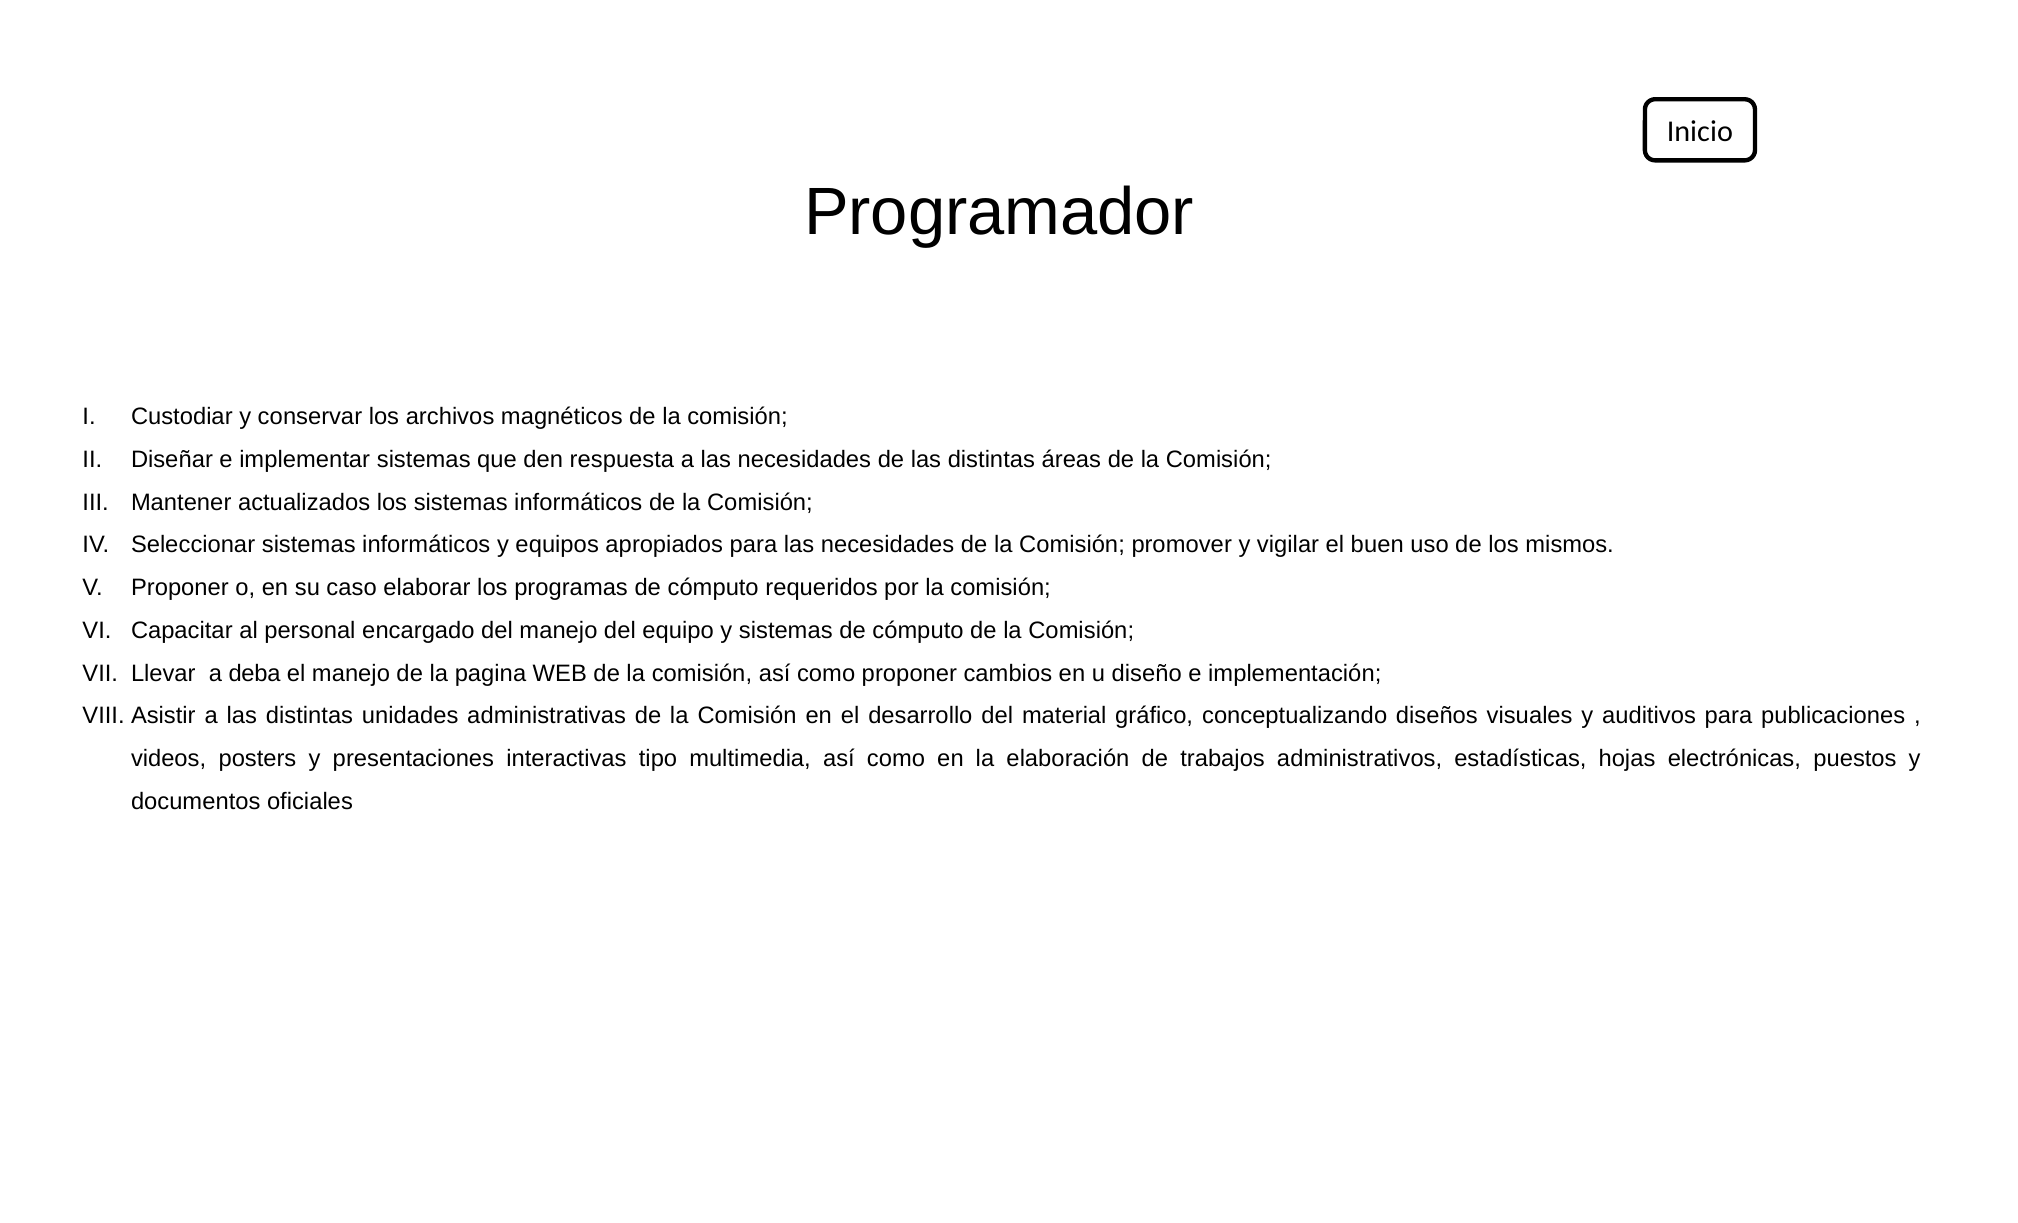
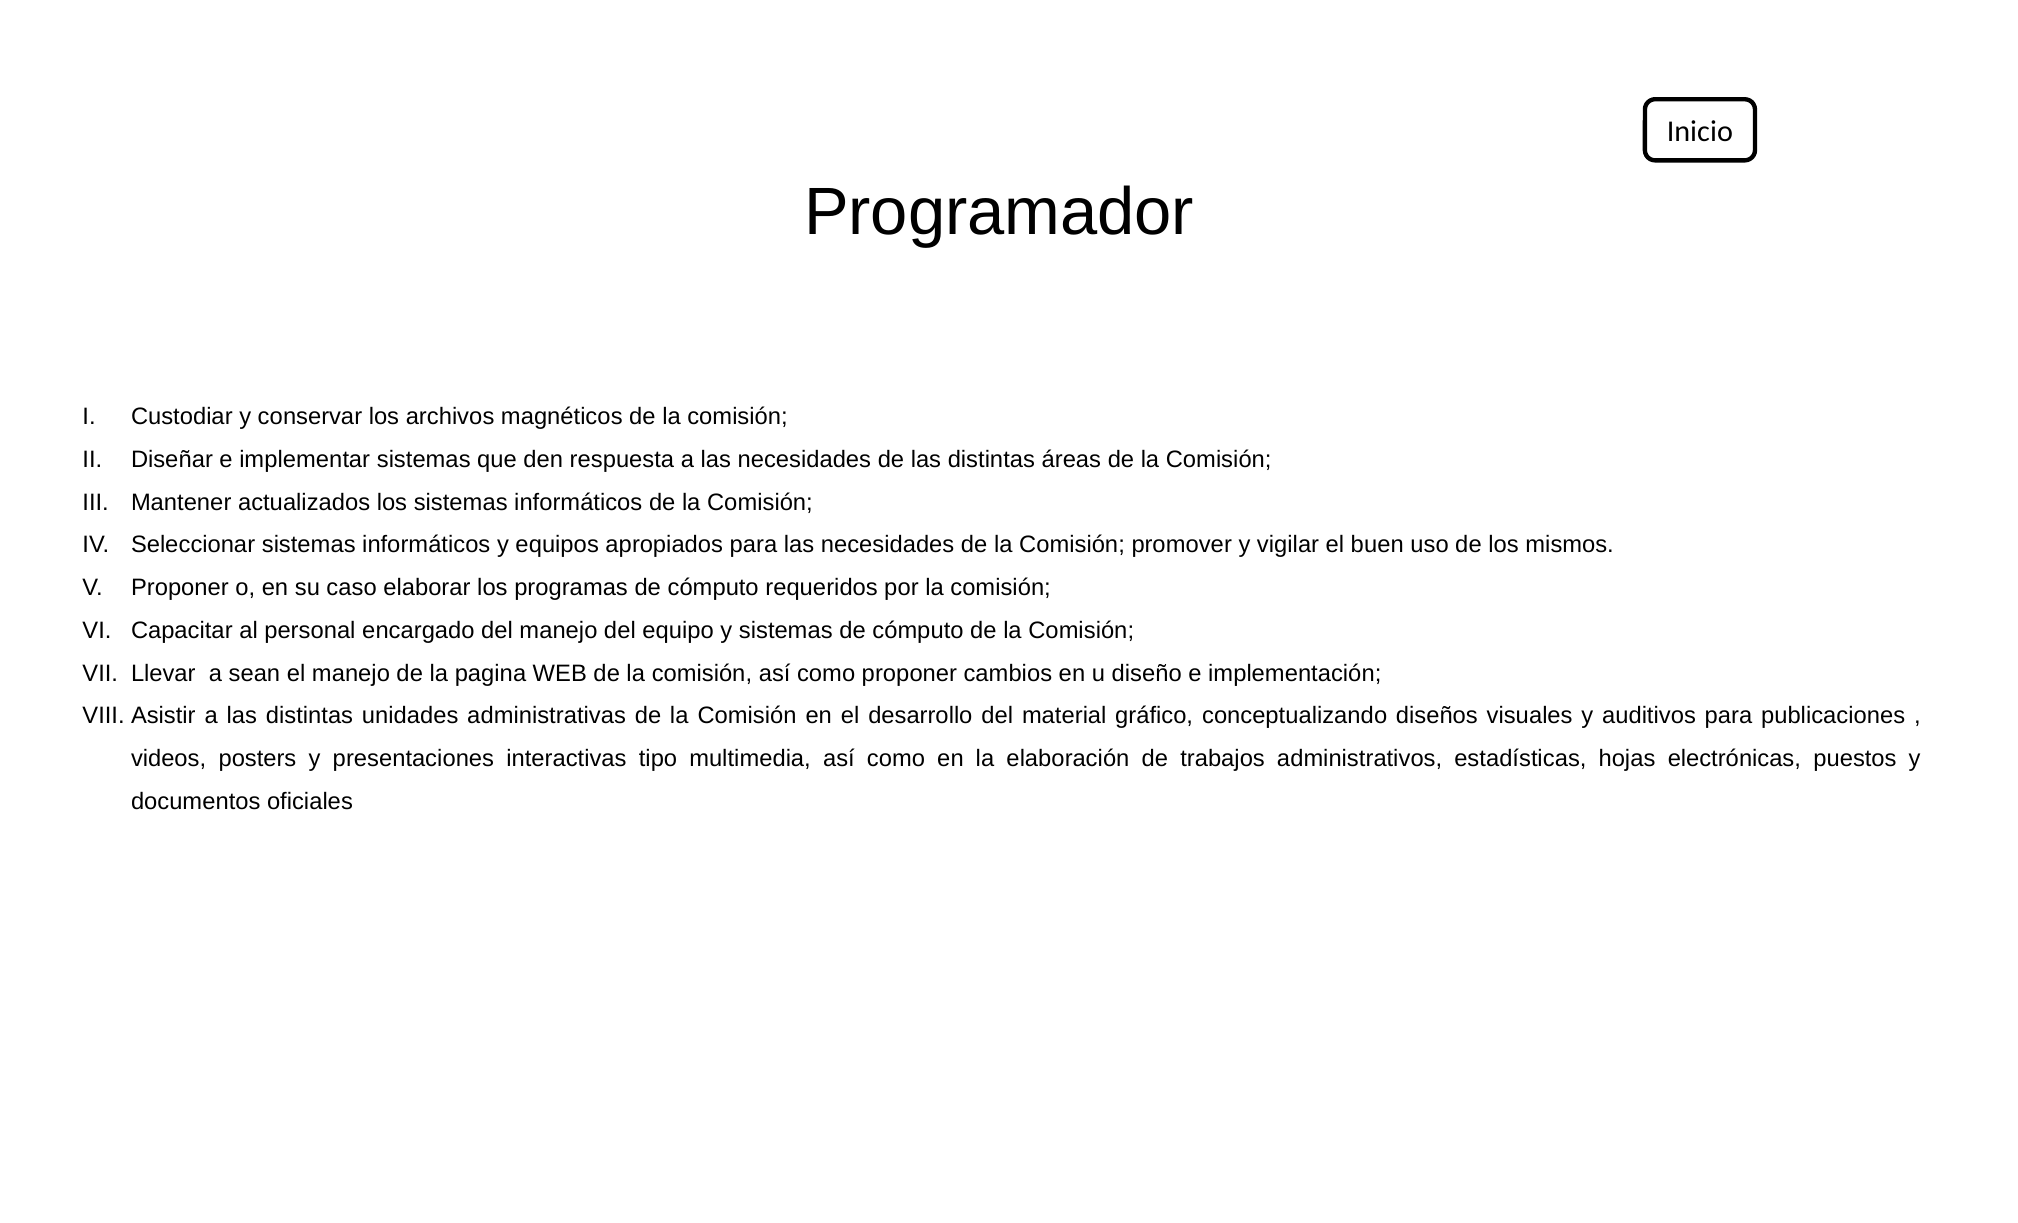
deba: deba -> sean
